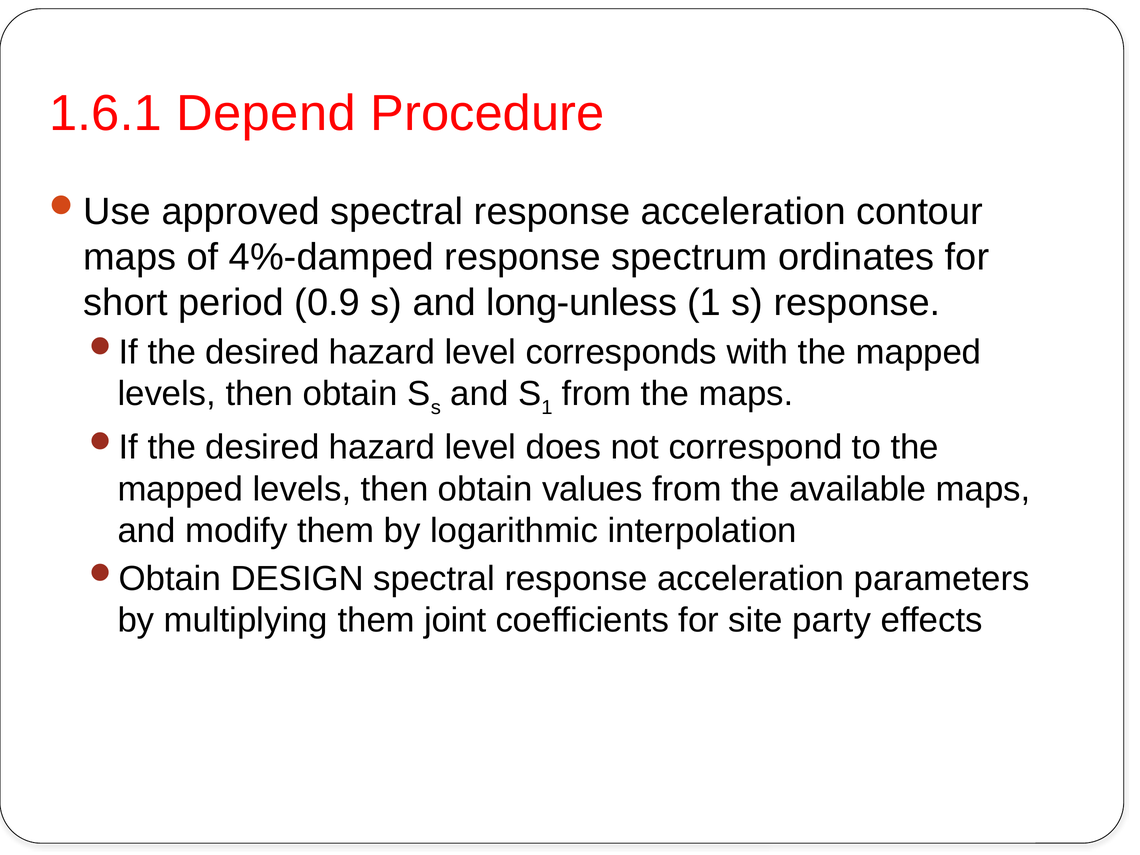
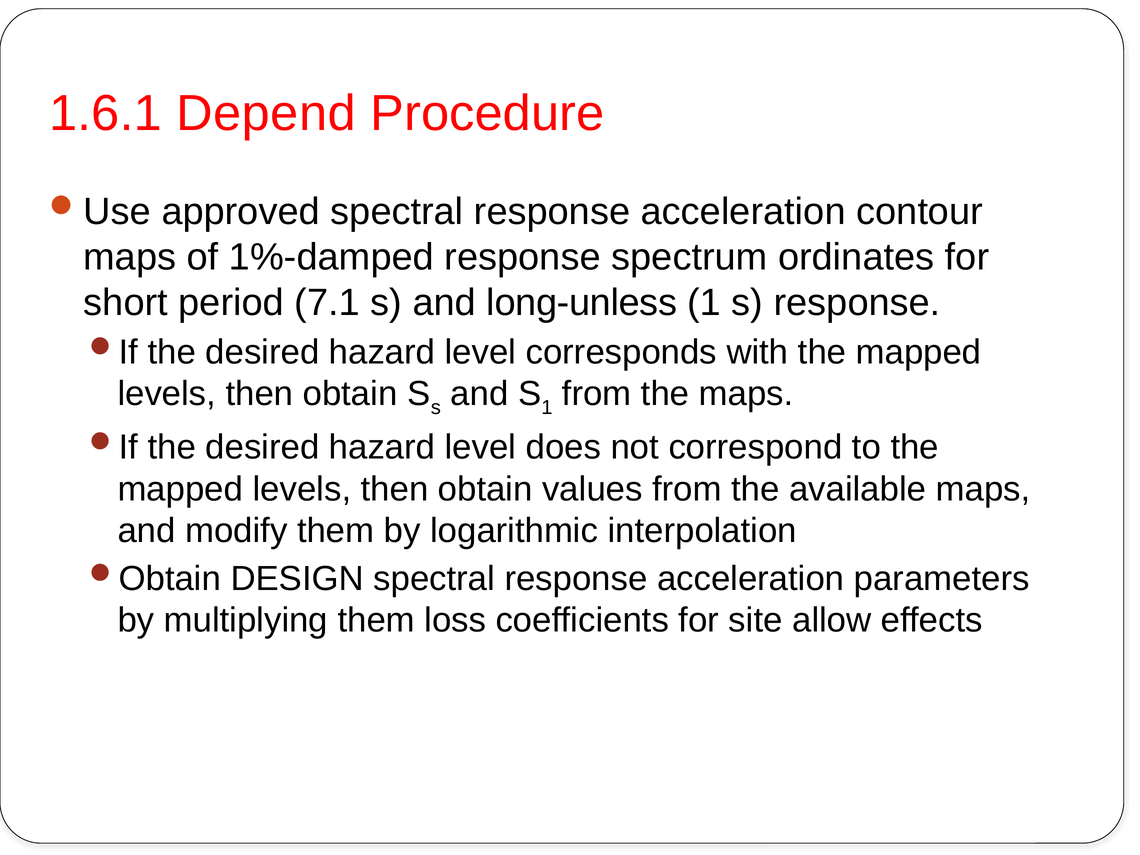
4%-damped: 4%-damped -> 1%-damped
0.9: 0.9 -> 7.1
joint: joint -> loss
party: party -> allow
